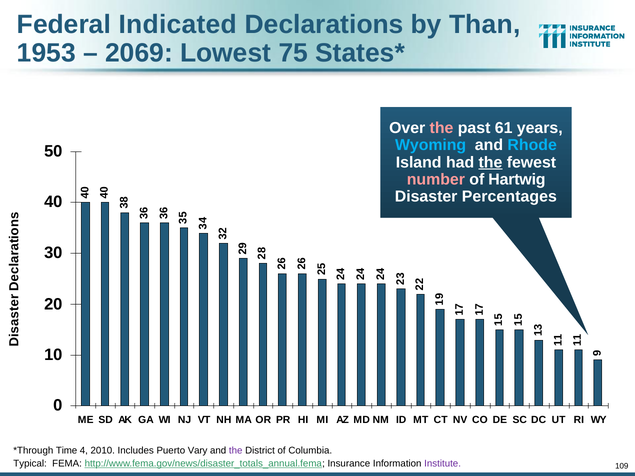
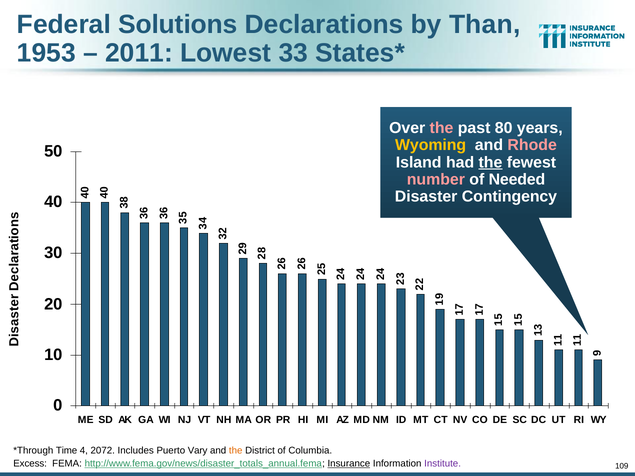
Indicated: Indicated -> Solutions
2069: 2069 -> 2011
75: 75 -> 33
61: 61 -> 80
Wyoming colour: light blue -> yellow
Rhode colour: light blue -> pink
Hartwig: Hartwig -> Needed
Percentages: Percentages -> Contingency
2010: 2010 -> 2072
the at (236, 451) colour: purple -> orange
Typical: Typical -> Excess
Insurance underline: none -> present
